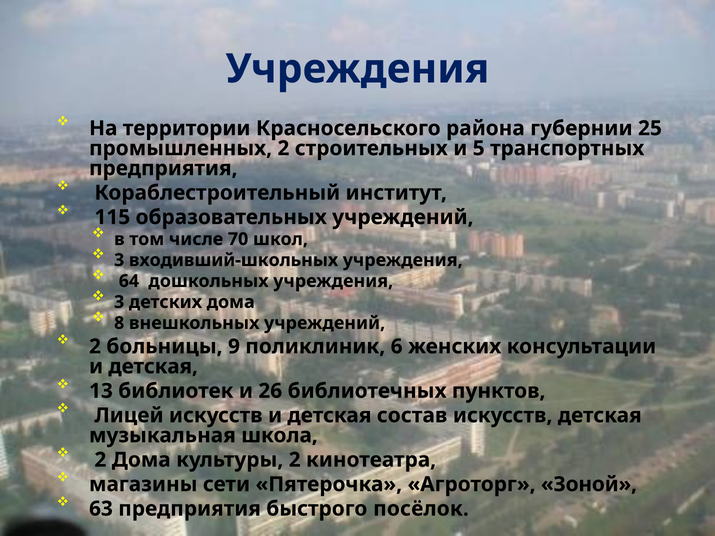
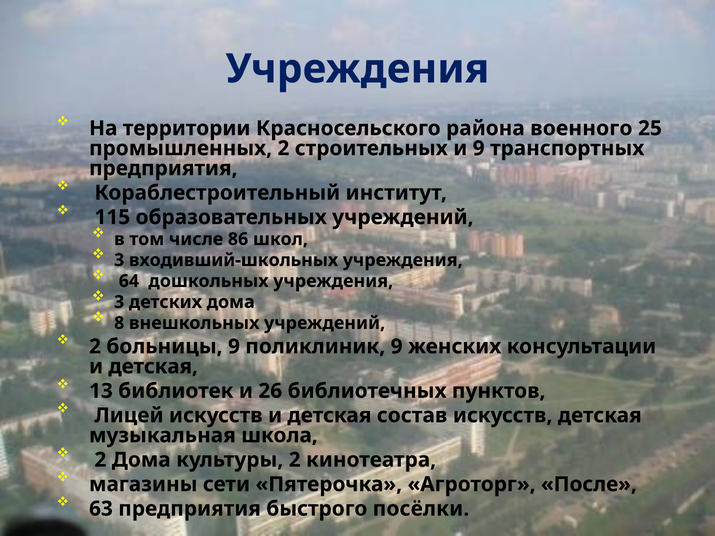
губернии: губернии -> военного
и 5: 5 -> 9
70: 70 -> 86
поликлиник 6: 6 -> 9
Зоной: Зоной -> После
посёлок: посёлок -> посёлки
